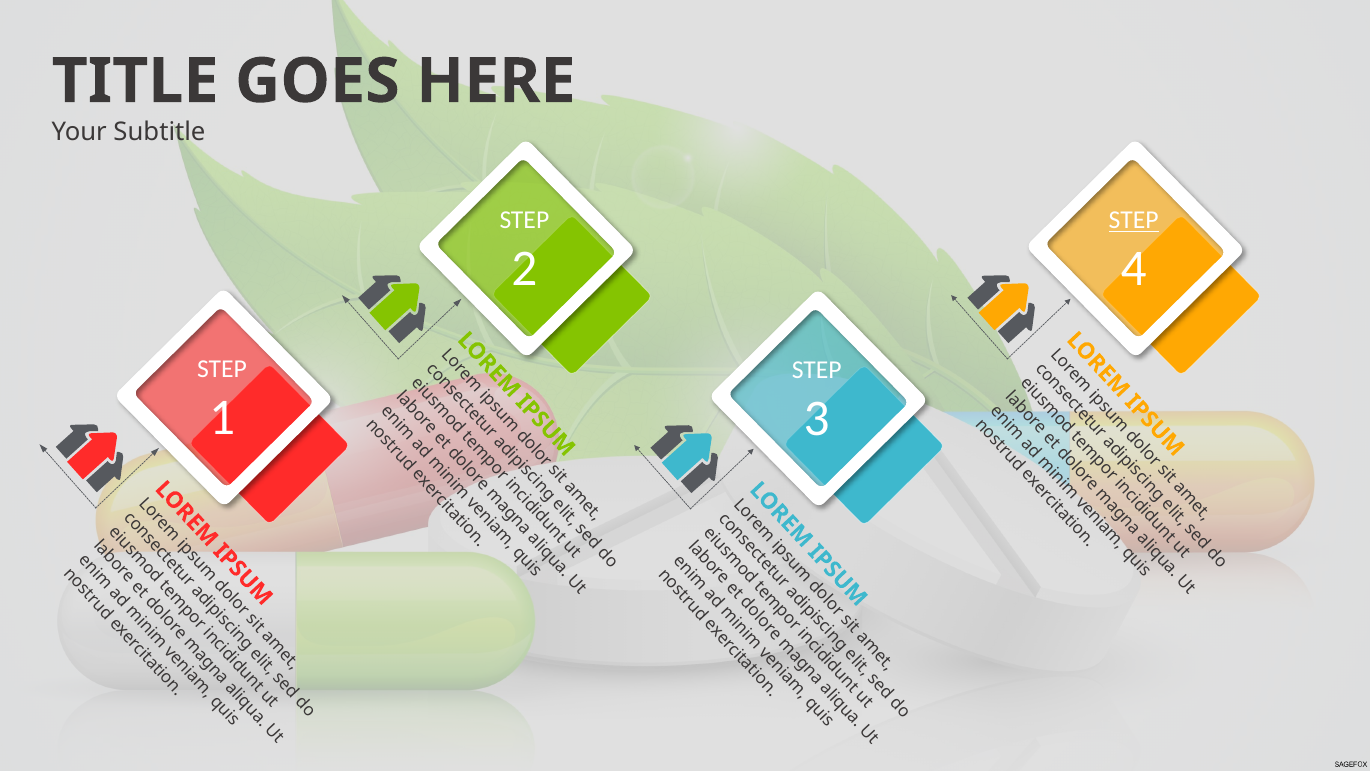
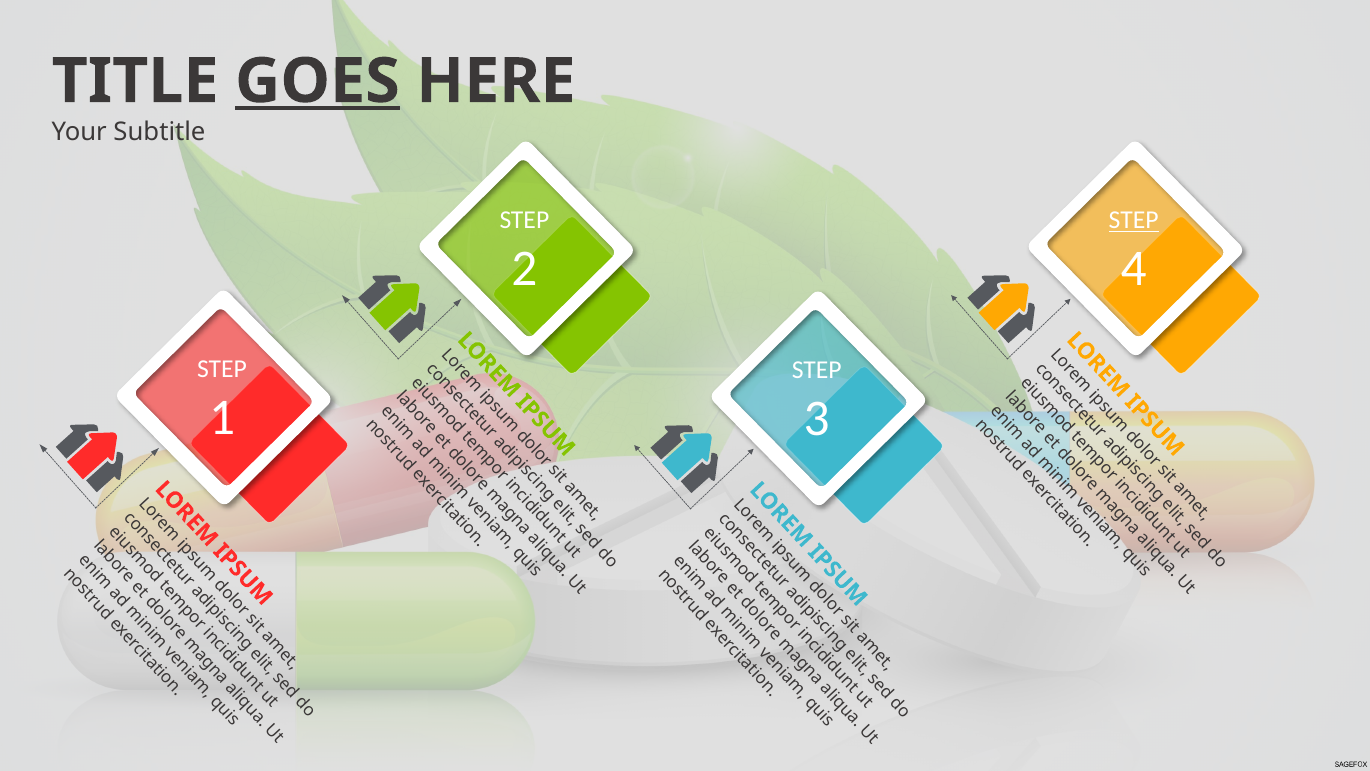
GOES underline: none -> present
